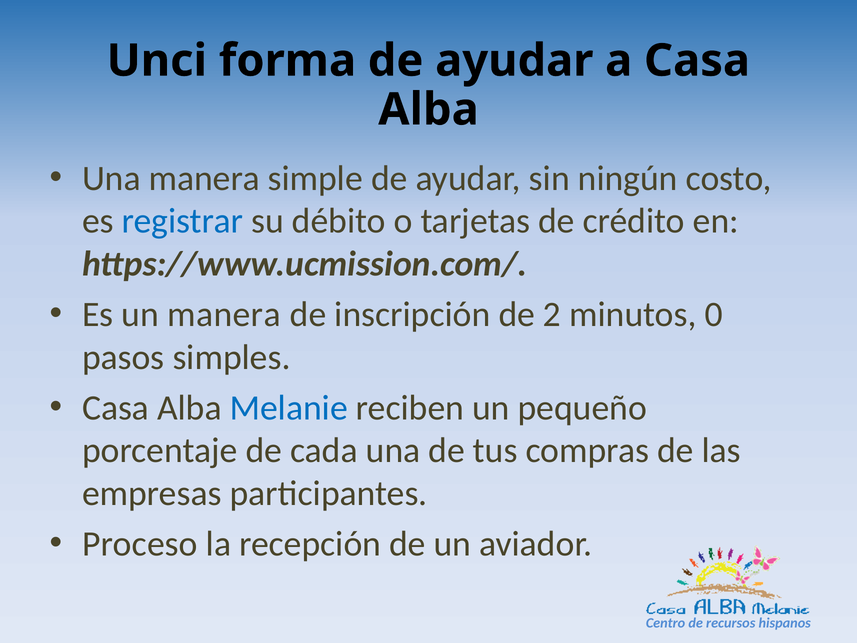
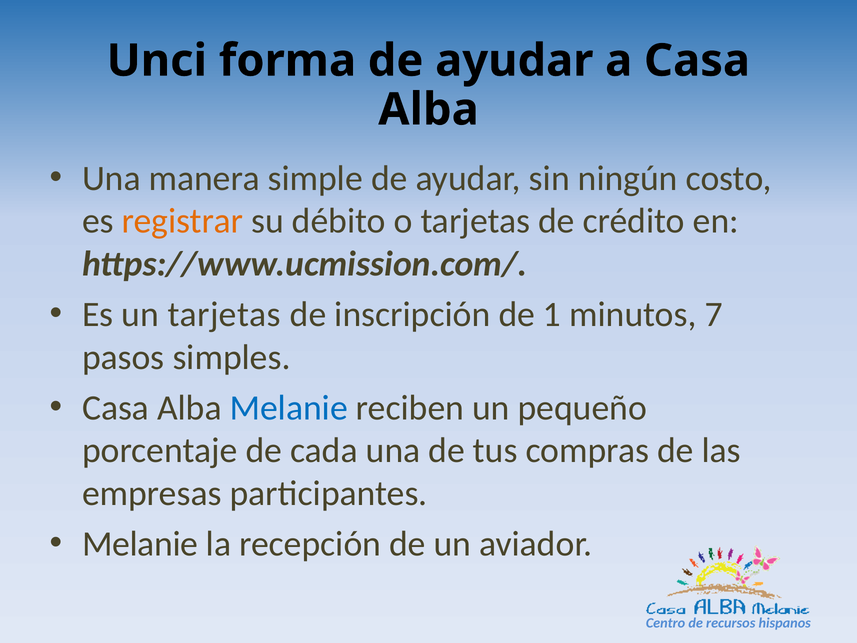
registrar colour: blue -> orange
un manera: manera -> tarjetas
2: 2 -> 1
0: 0 -> 7
Proceso at (140, 544): Proceso -> Melanie
